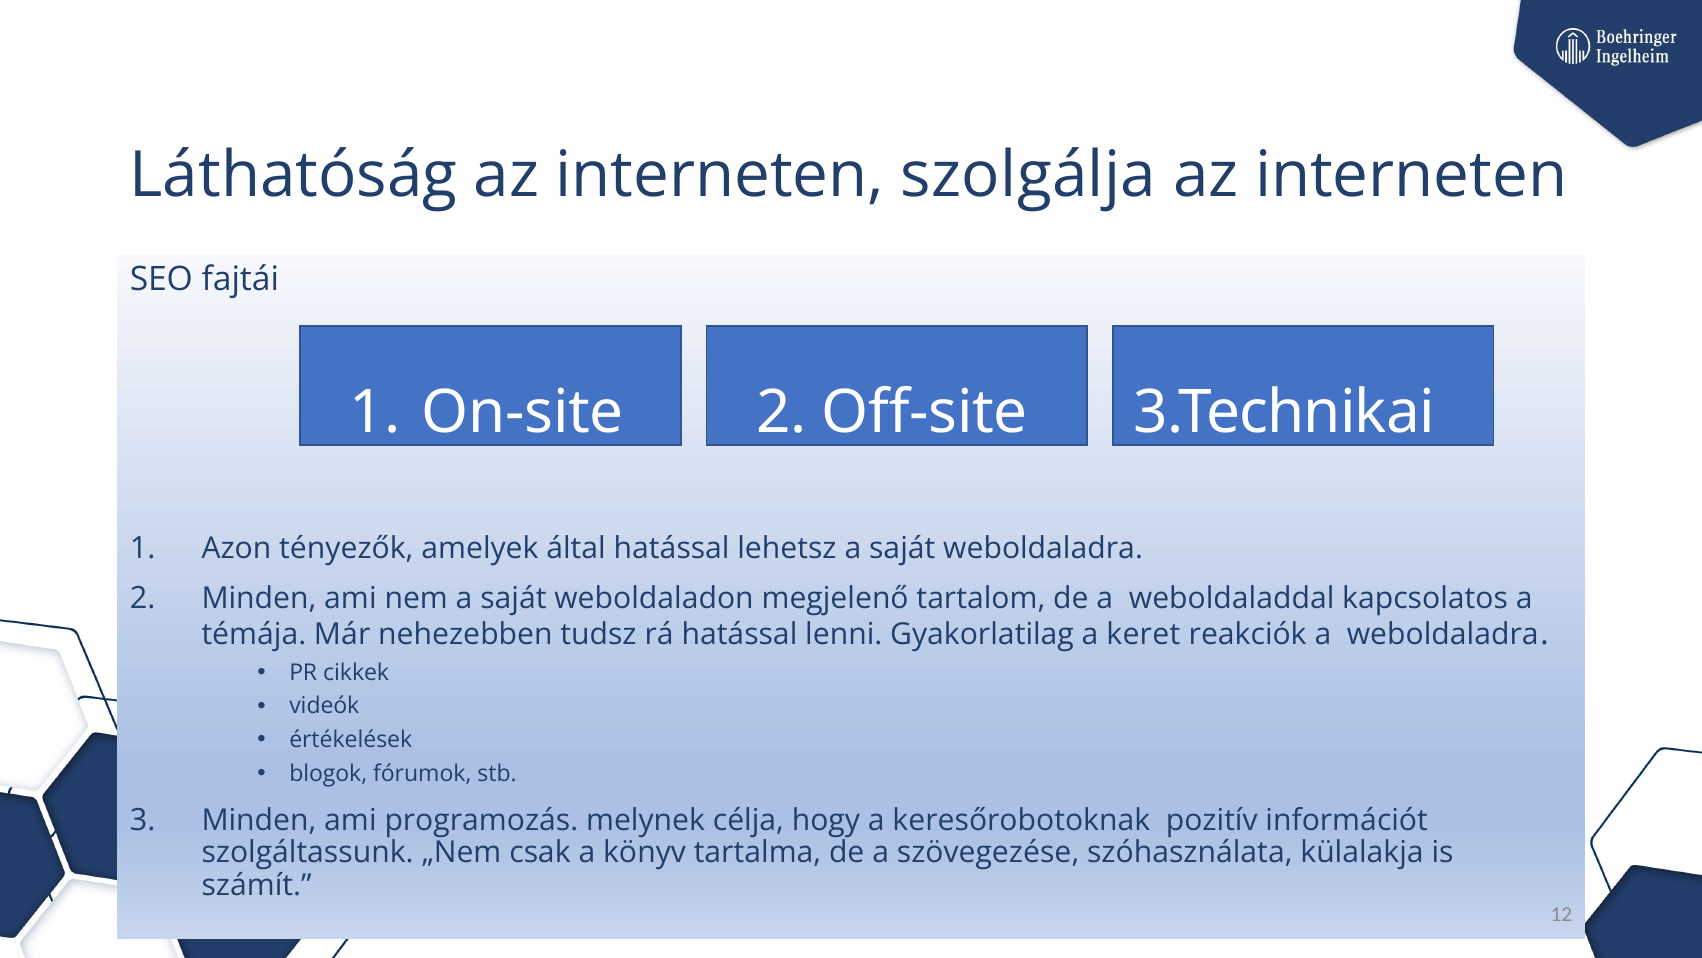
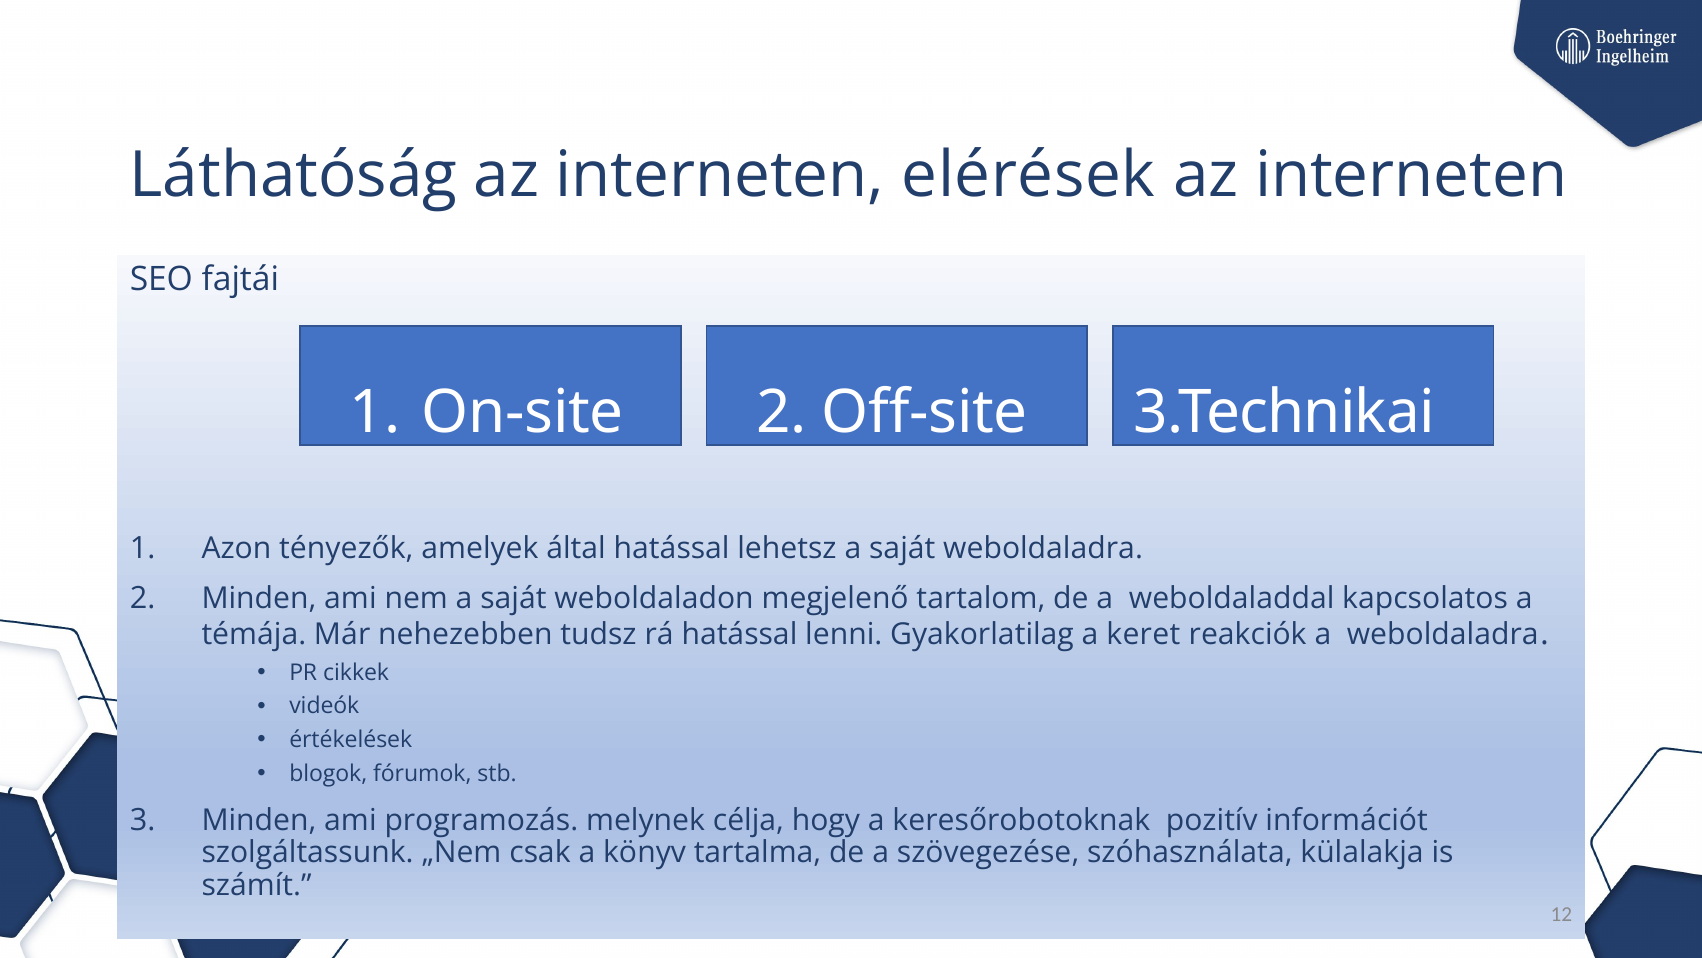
szolgálja: szolgálja -> elérések
